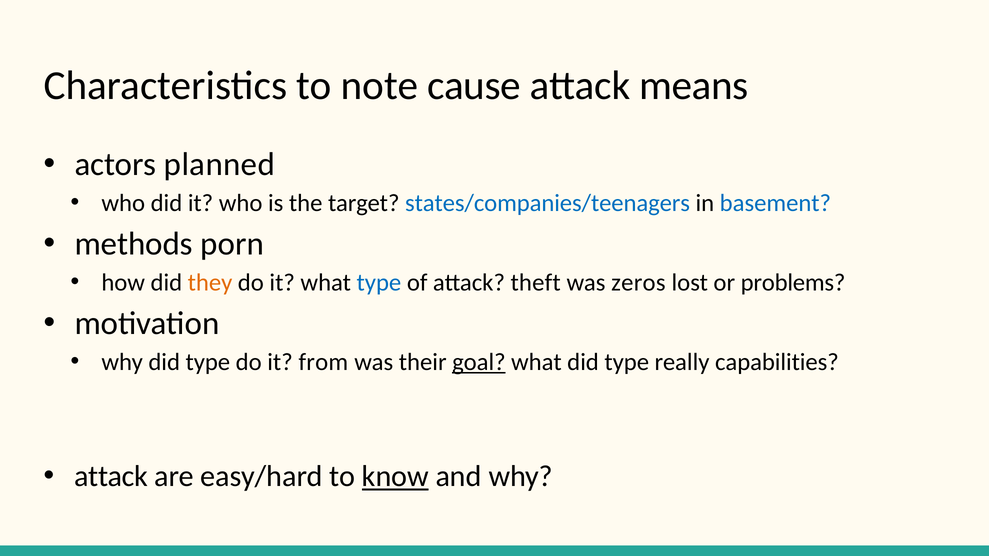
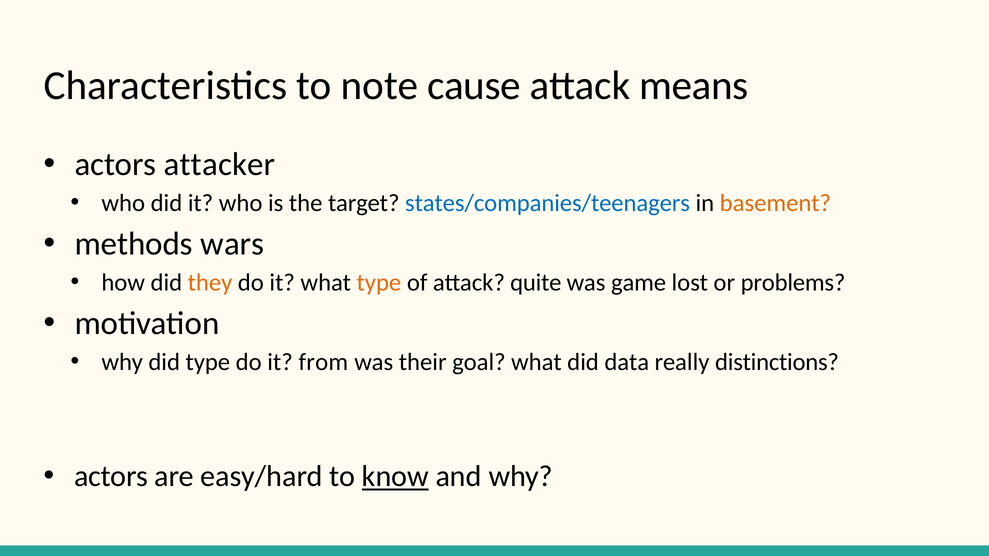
planned: planned -> attacker
basement colour: blue -> orange
porn: porn -> wars
type at (379, 283) colour: blue -> orange
theft: theft -> quite
zeros: zeros -> game
goal underline: present -> none
what did type: type -> data
capabilities: capabilities -> distinctions
attack at (111, 477): attack -> actors
